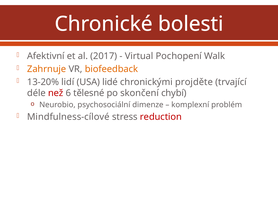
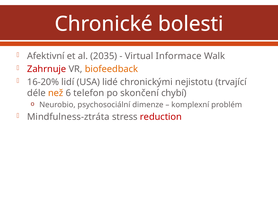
2017: 2017 -> 2035
Pochopení: Pochopení -> Informace
Zahrnuje colour: orange -> red
13-20%: 13-20% -> 16-20%
projděte: projděte -> nejistotu
než colour: red -> orange
tělesné: tělesné -> telefon
Mindfulness-cílové: Mindfulness-cílové -> Mindfulness-ztráta
